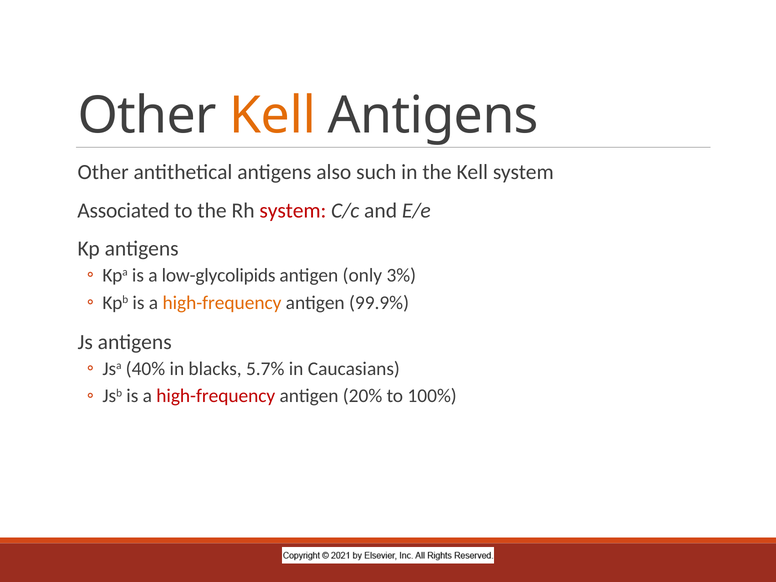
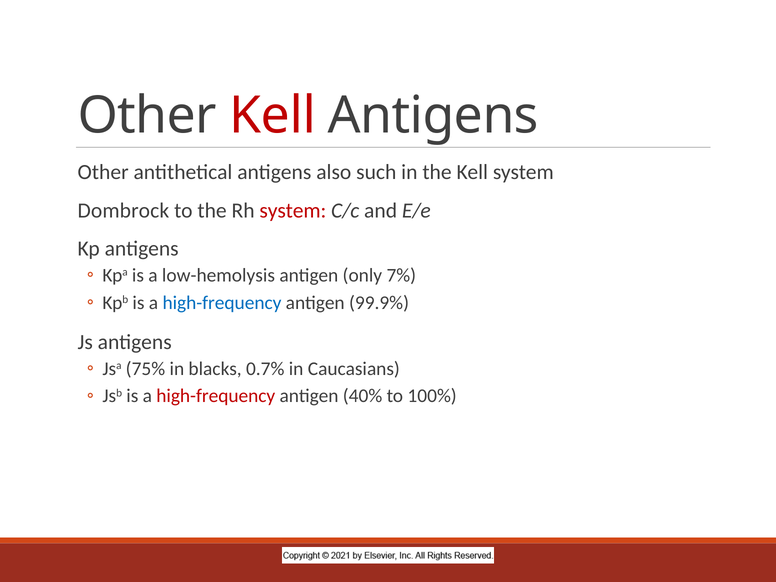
Kell at (273, 116) colour: orange -> red
Associated: Associated -> Dombrock
low-glycolipids: low-glycolipids -> low-hemolysis
3%: 3% -> 7%
high-frequency at (222, 303) colour: orange -> blue
40%: 40% -> 75%
5.7%: 5.7% -> 0.7%
20%: 20% -> 40%
